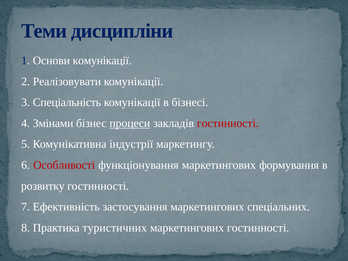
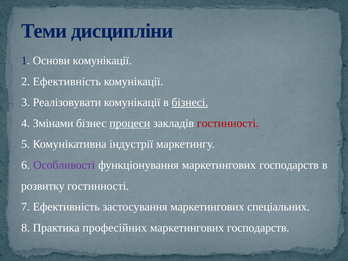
2 Реалізовувати: Реалізовувати -> Ефективність
Спеціальність: Спеціальність -> Реалізовувати
бізнесі underline: none -> present
Особливості colour: red -> purple
функціонування маркетингових формування: формування -> господарств
туристичних: туристичних -> професійних
гостинності at (258, 228): гостинності -> господарств
